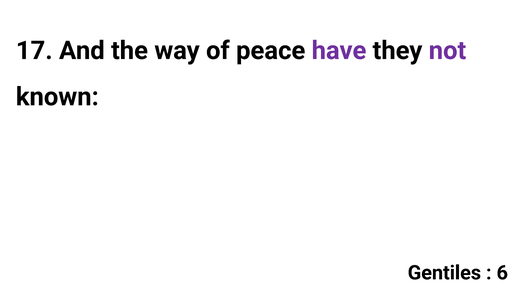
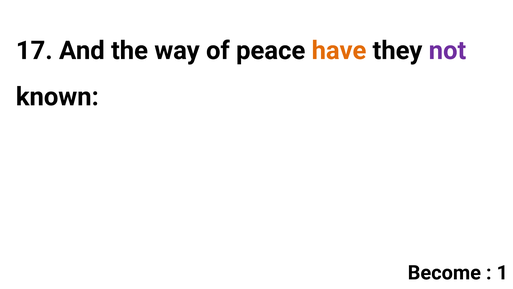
have colour: purple -> orange
Gentiles: Gentiles -> Become
6: 6 -> 1
